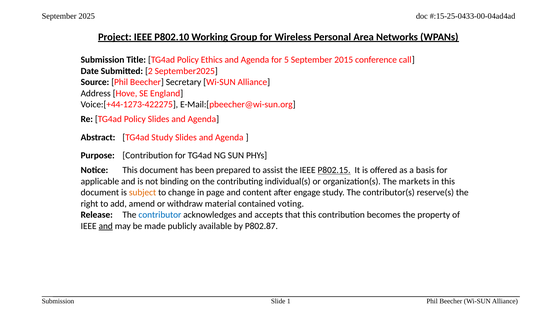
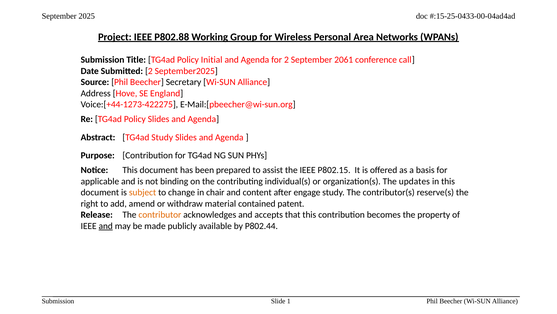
P802.10: P802.10 -> P802.88
Ethics: Ethics -> Initial
for 5: 5 -> 2
2015: 2015 -> 2061
P802.15 underline: present -> none
markets: markets -> updates
page: page -> chair
voting: voting -> patent
contributor colour: blue -> orange
P802.87: P802.87 -> P802.44
